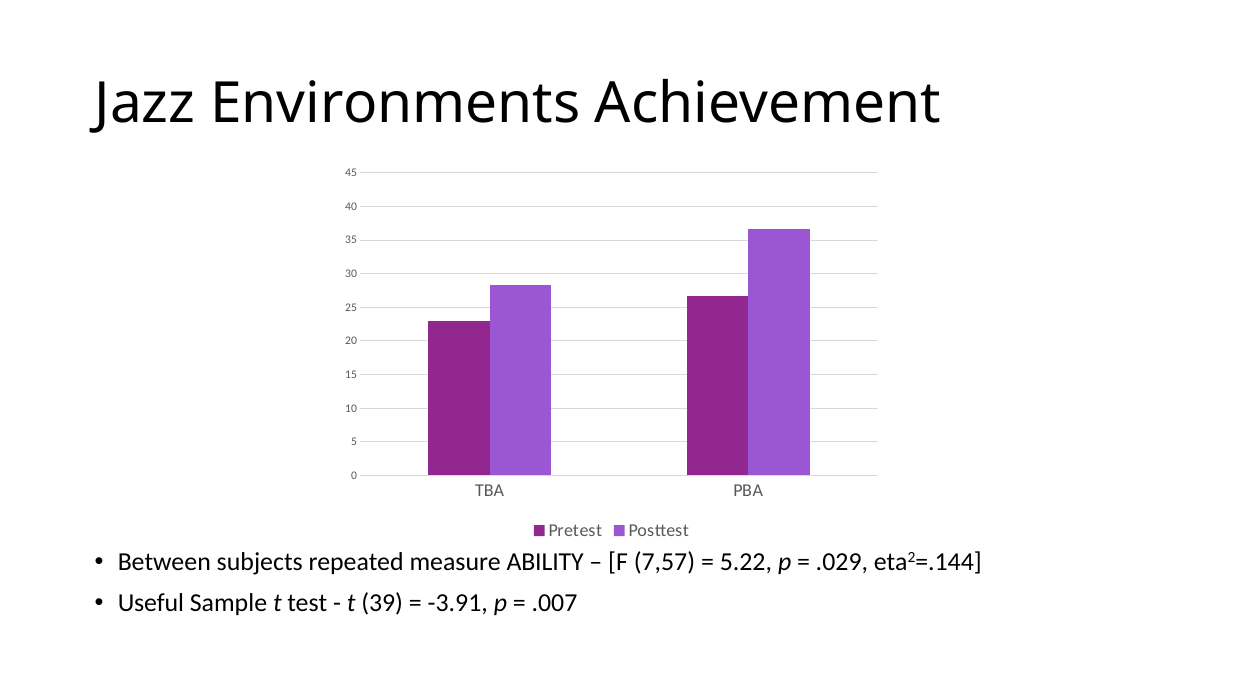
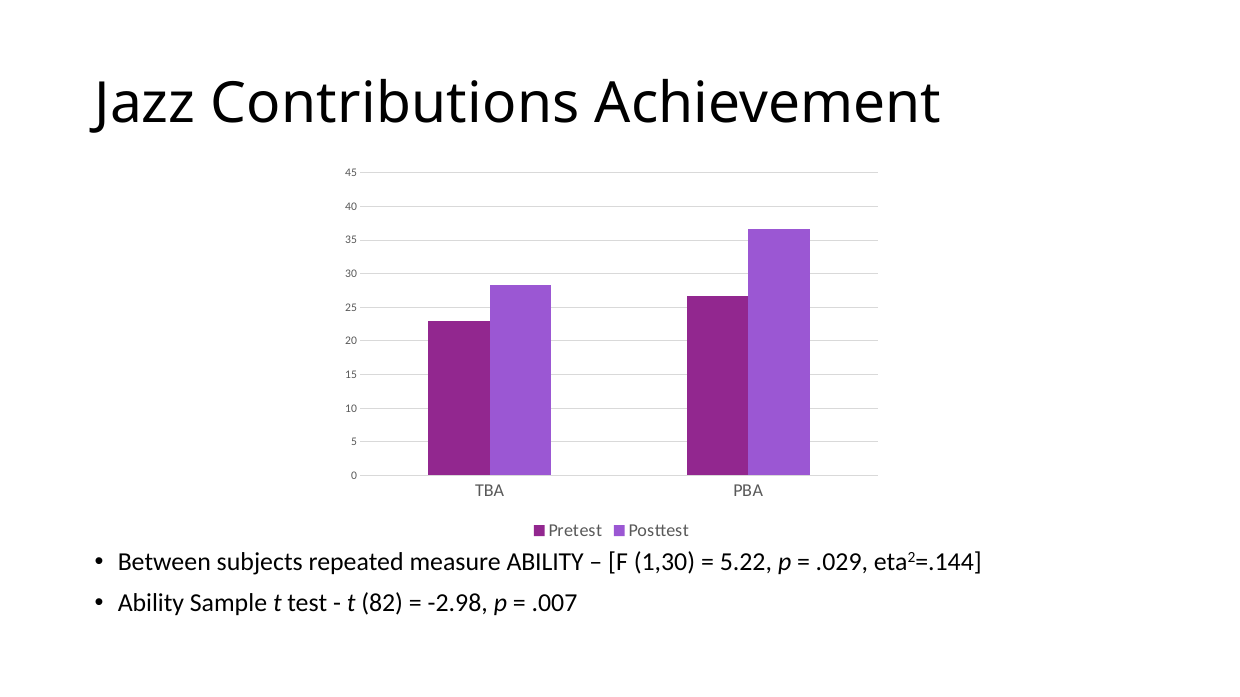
Environments: Environments -> Contributions
7,57: 7,57 -> 1,30
Useful at (151, 603): Useful -> Ability
39: 39 -> 82
-3.91: -3.91 -> -2.98
